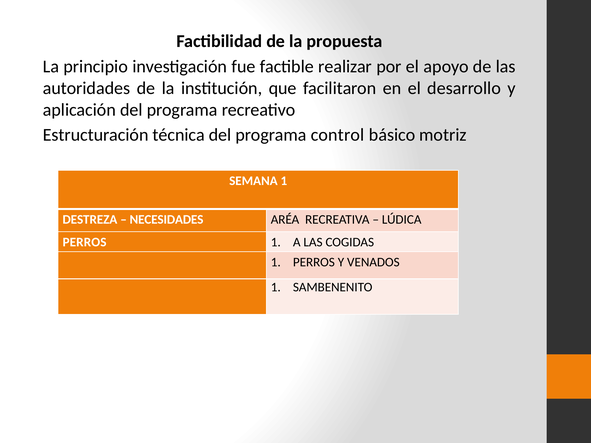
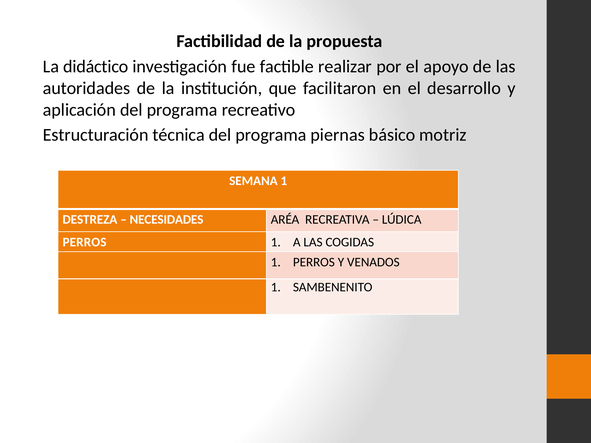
principio: principio -> didáctico
control: control -> piernas
